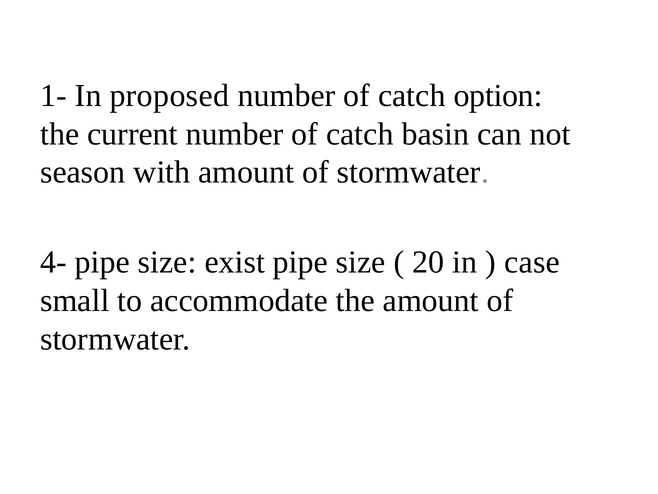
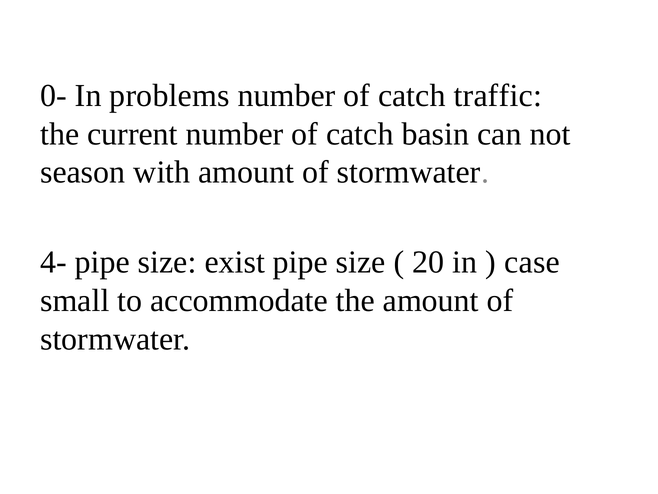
1-: 1- -> 0-
proposed: proposed -> problems
option: option -> traffic
